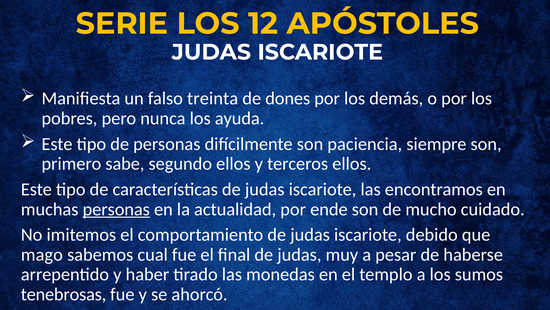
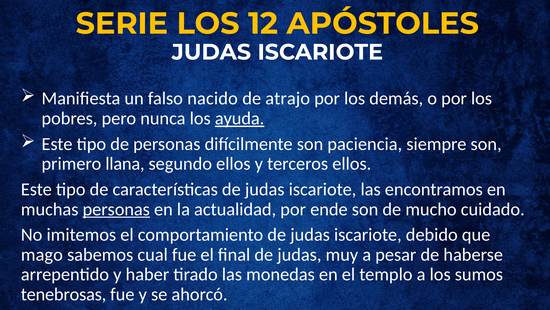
treinta: treinta -> nacido
dones: dones -> atrajo
ayuda underline: none -> present
sabe: sabe -> llana
